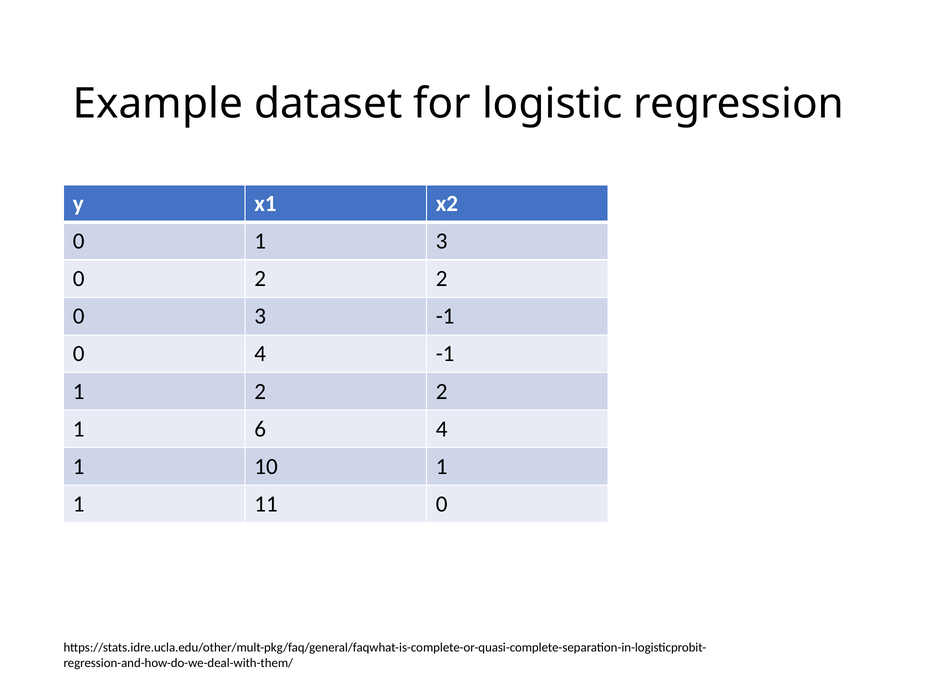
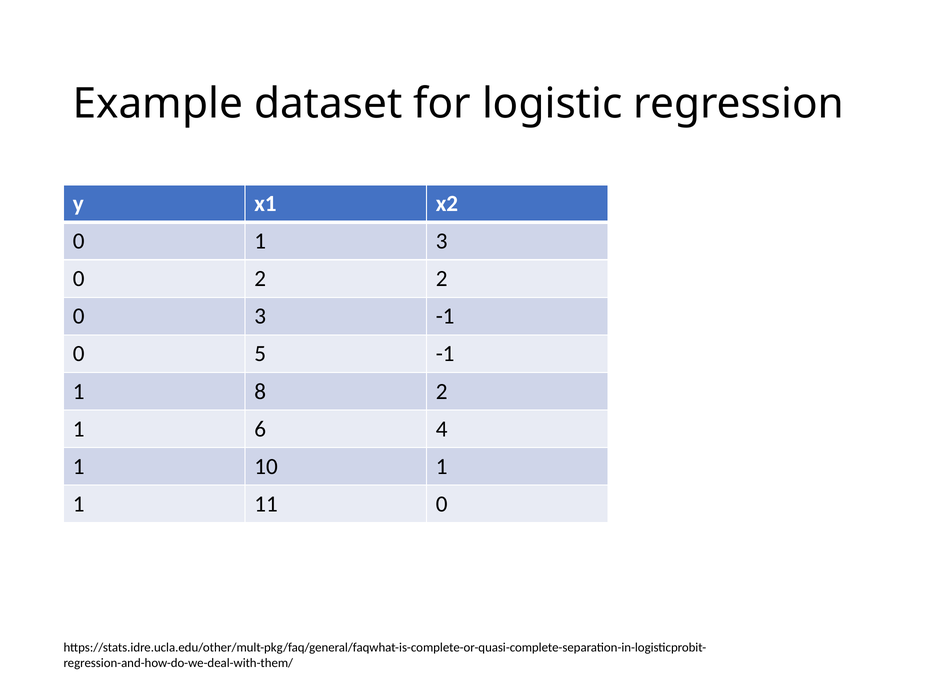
0 4: 4 -> 5
1 2: 2 -> 8
